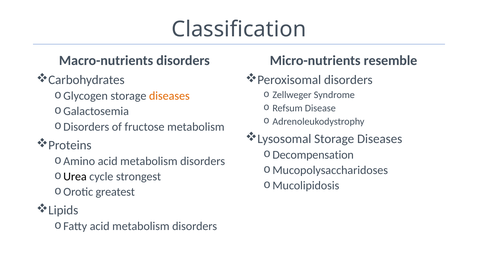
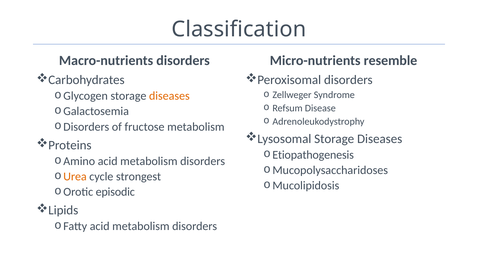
Decompensation: Decompensation -> Etiopathogenesis
Urea colour: black -> orange
greatest: greatest -> episodic
